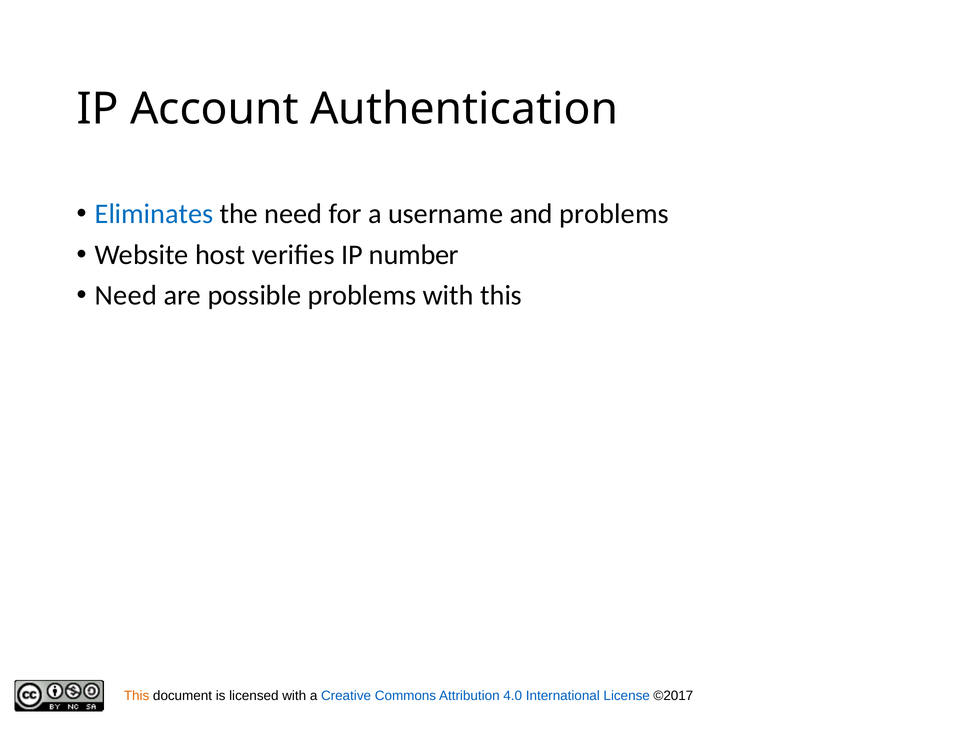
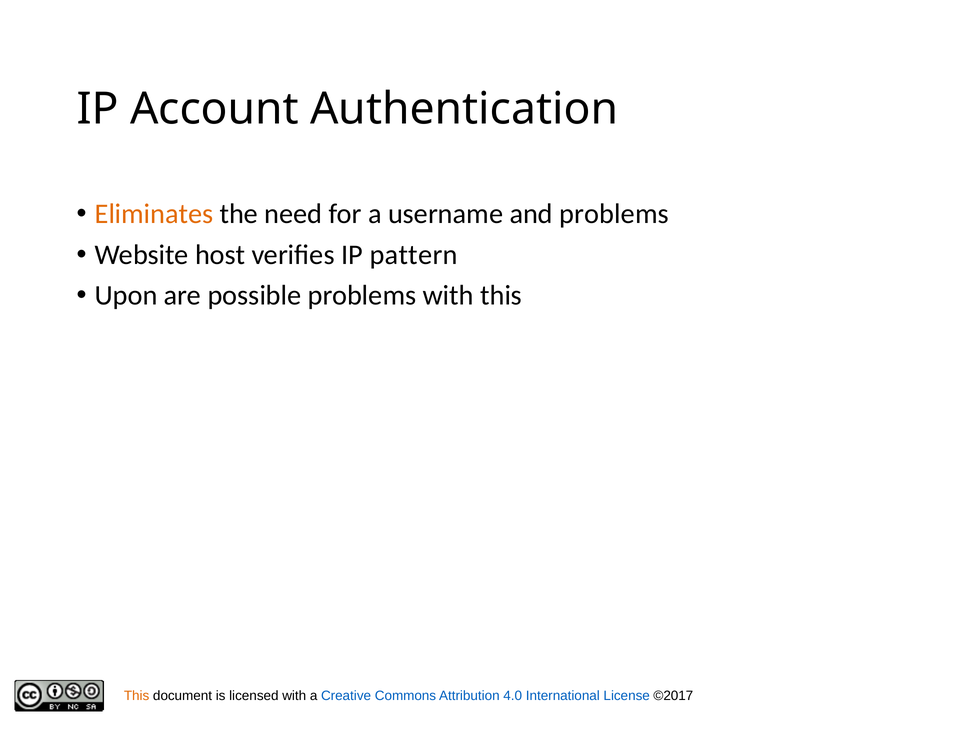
Eliminates colour: blue -> orange
number: number -> pattern
Need at (126, 296): Need -> Upon
